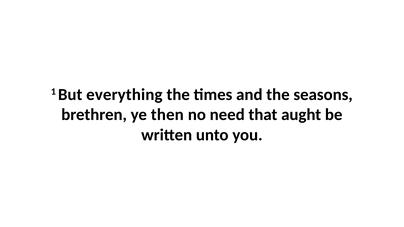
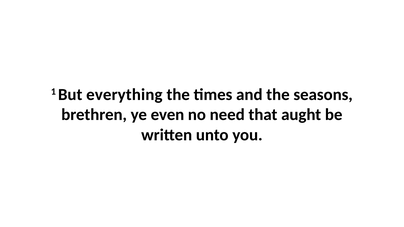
then: then -> even
